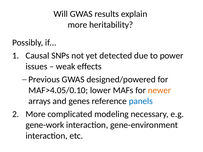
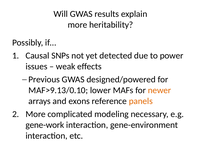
MAF>4.05/0.10: MAF>4.05/0.10 -> MAF>9.13/0.10
genes: genes -> exons
panels colour: blue -> orange
